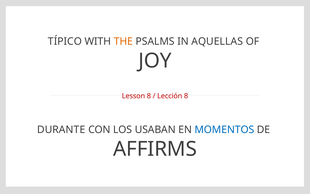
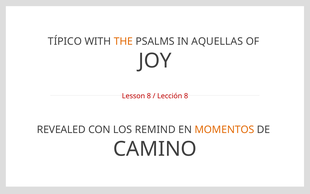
DURANTE: DURANTE -> REVEALED
USABAN: USABAN -> REMIND
MOMENTOS colour: blue -> orange
AFFIRMS: AFFIRMS -> CAMINO
